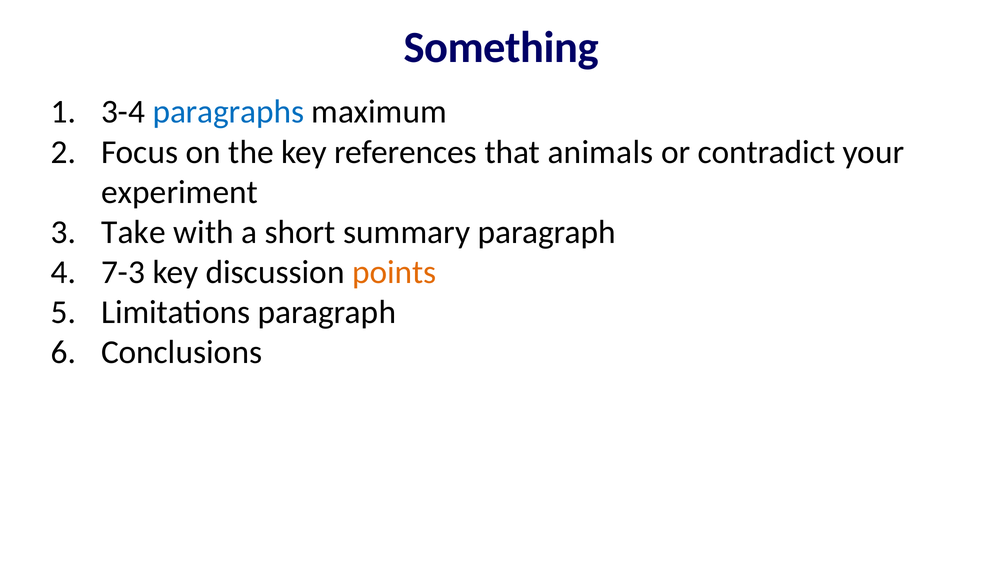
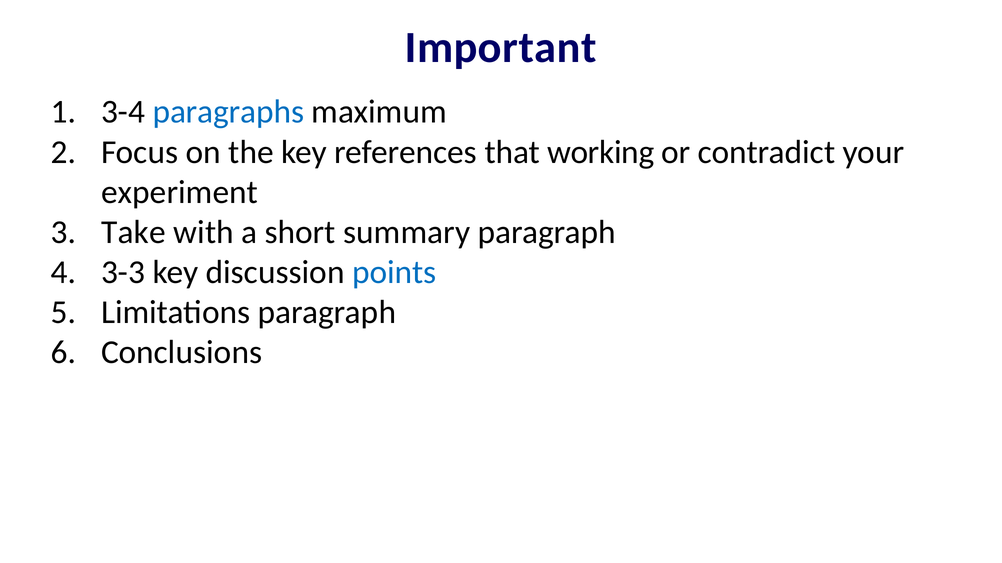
Something: Something -> Important
animals: animals -> working
7-3: 7-3 -> 3-3
points colour: orange -> blue
